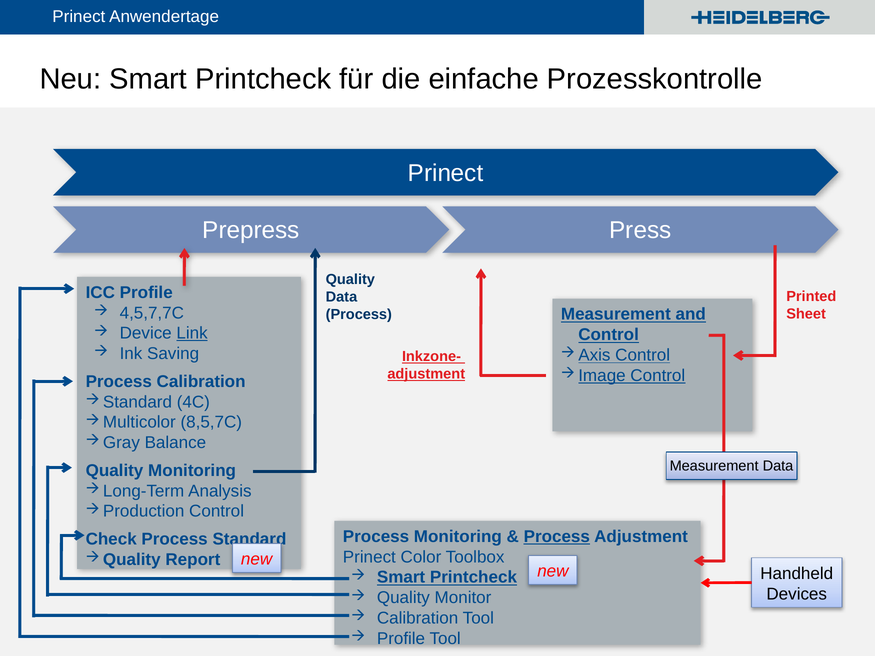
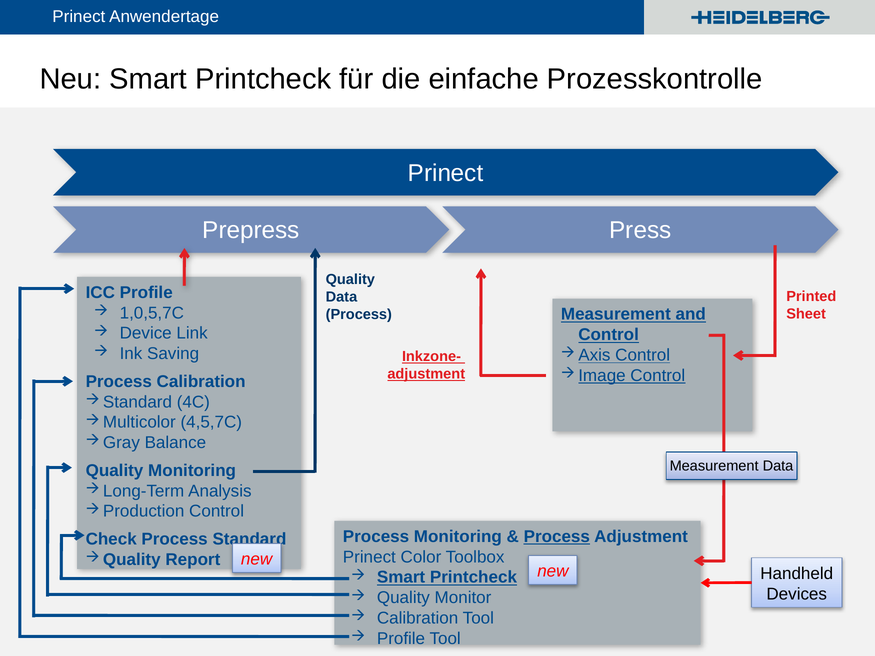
4,5,7,7C: 4,5,7,7C -> 1,0,5,7C
Link underline: present -> none
8,5,7C: 8,5,7C -> 4,5,7C
